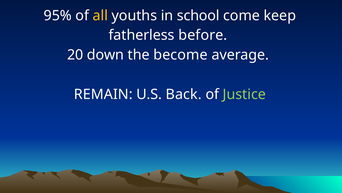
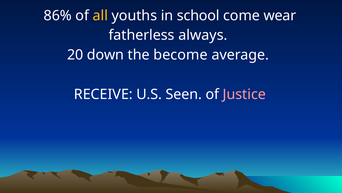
95%: 95% -> 86%
keep: keep -> wear
before: before -> always
REMAIN: REMAIN -> RECEIVE
Back: Back -> Seen
Justice colour: light green -> pink
